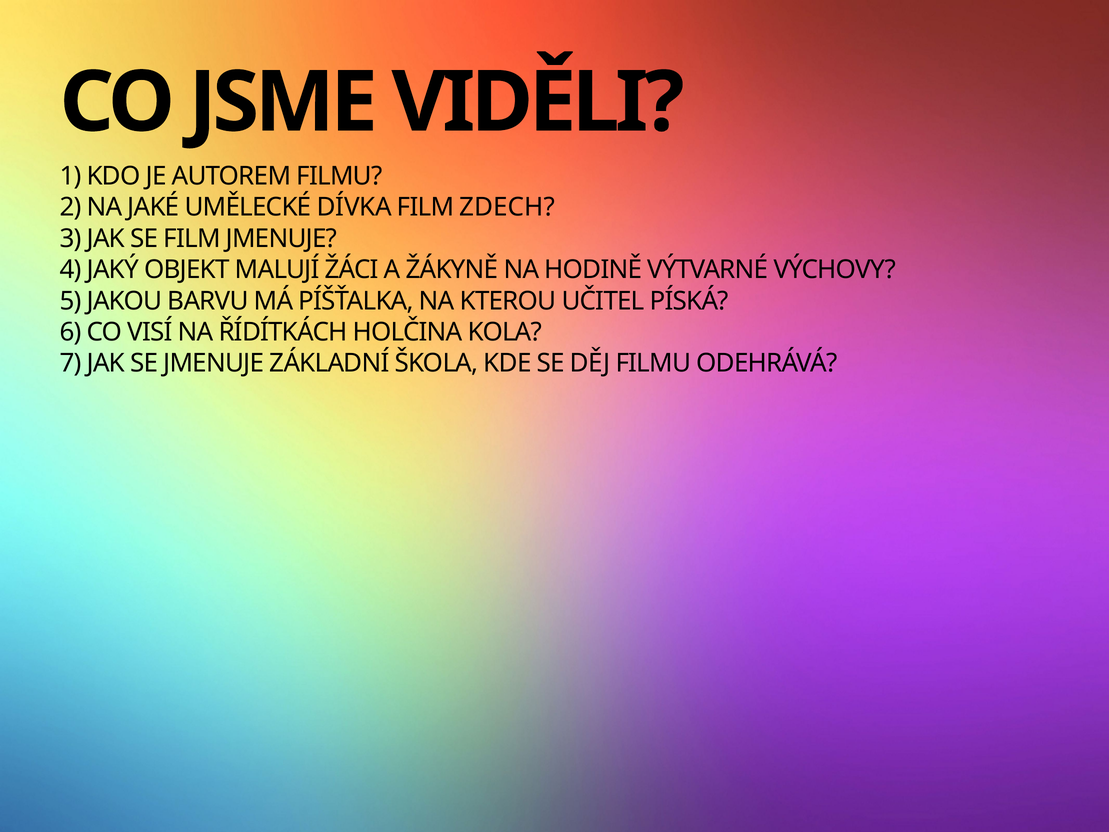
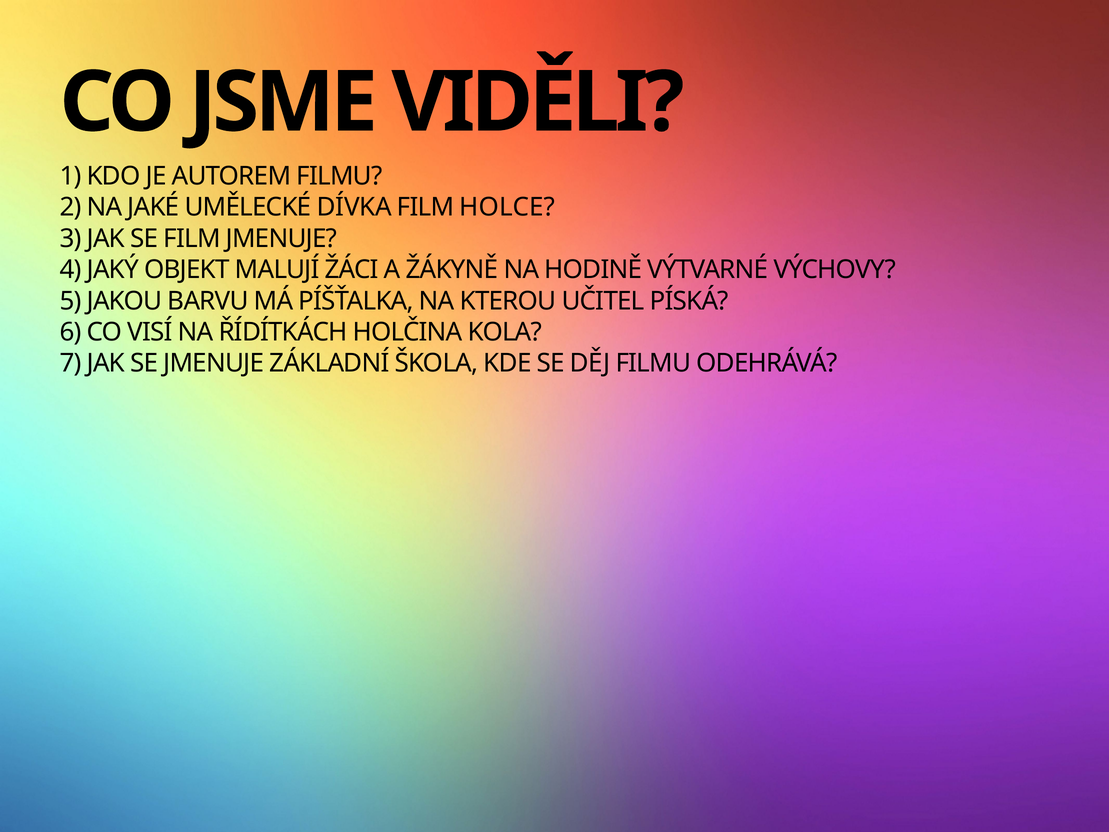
ZDECH: ZDECH -> HOLCE
